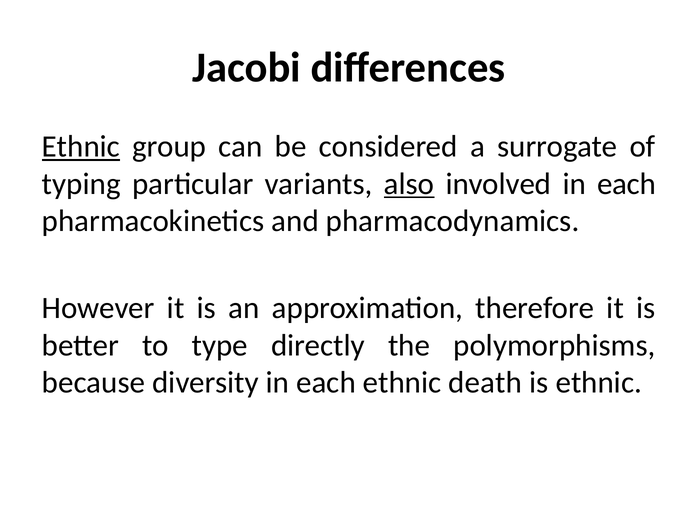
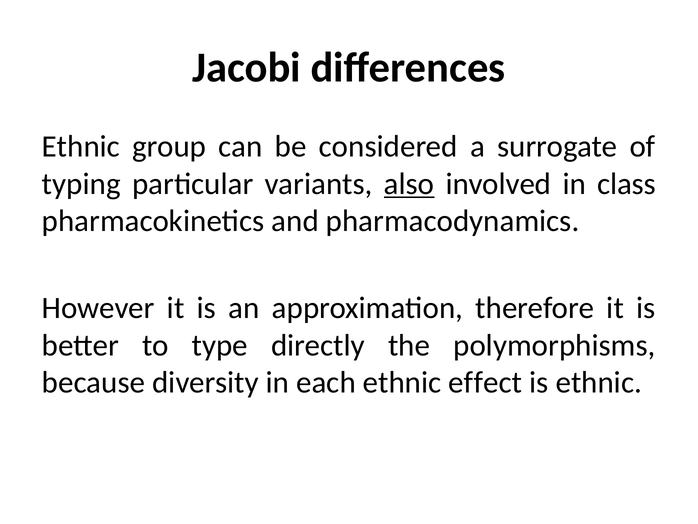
Ethnic at (81, 146) underline: present -> none
involved in each: each -> class
death: death -> effect
